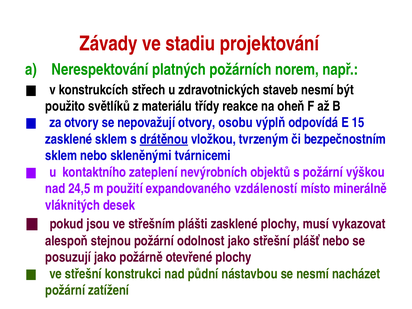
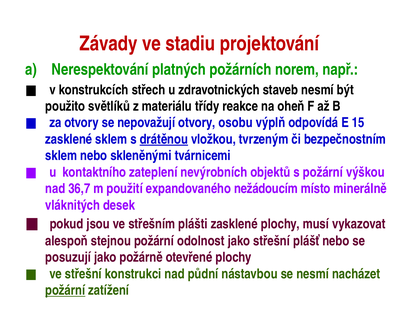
24,5: 24,5 -> 36,7
vzdáleností: vzdáleností -> nežádoucím
požární at (65, 290) underline: none -> present
